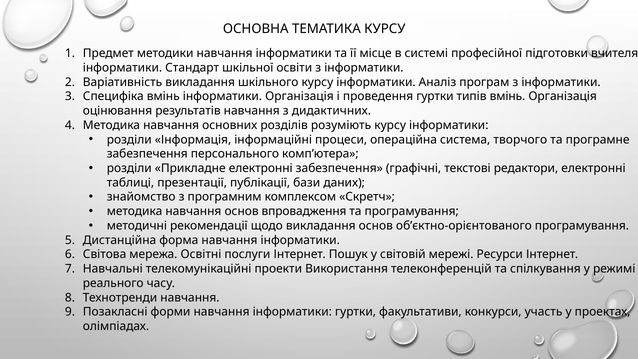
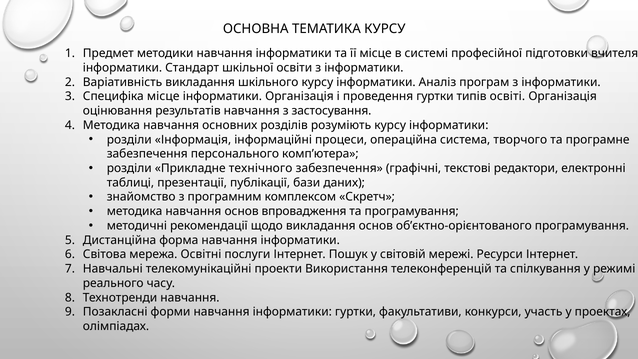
Специфіка вмінь: вмінь -> місце
типів вмінь: вмінь -> освіті
дидактичних: дидактичних -> застосування
Прикладне електронні: електронні -> технічного
